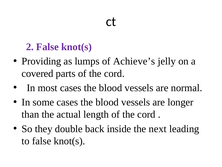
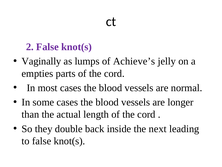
Providing: Providing -> Vaginally
covered: covered -> empties
